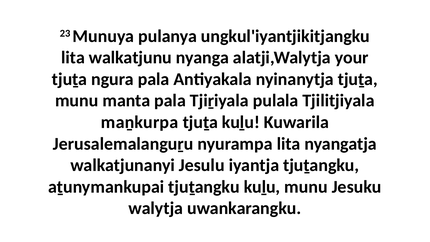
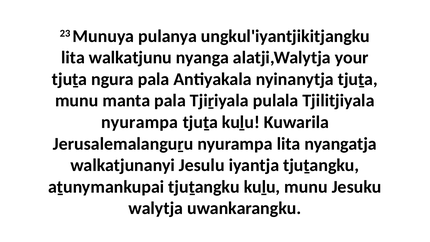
maṉkurpa at (140, 122): maṉkurpa -> nyurampa
